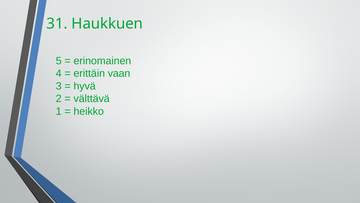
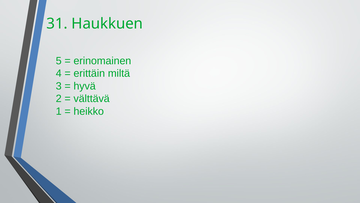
vaan: vaan -> miltä
